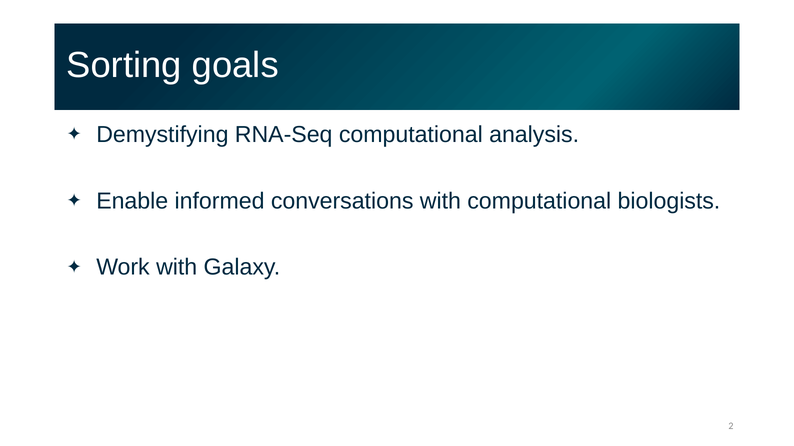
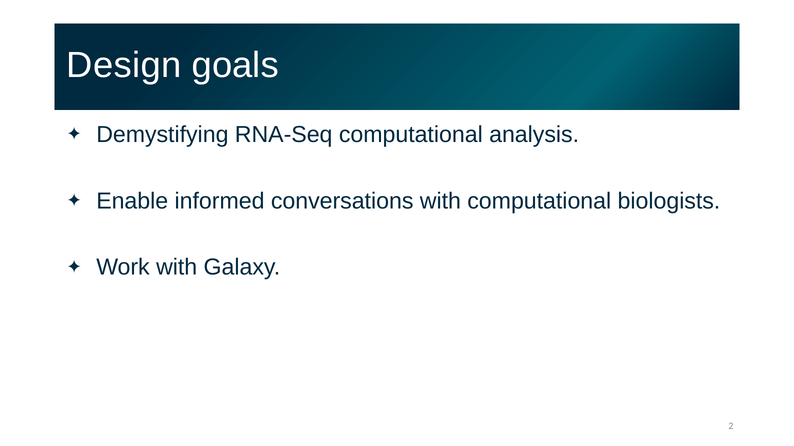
Sorting: Sorting -> Design
